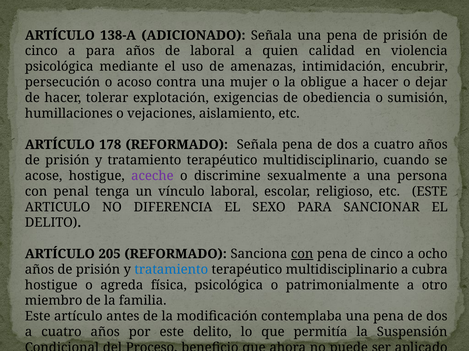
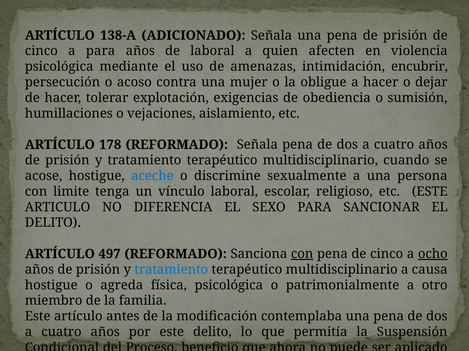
calidad: calidad -> afecten
aceche colour: purple -> blue
penal: penal -> limite
205: 205 -> 497
ocho underline: none -> present
cubra: cubra -> causa
